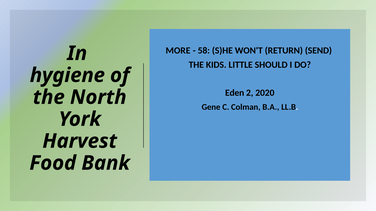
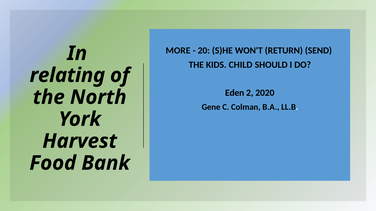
58: 58 -> 20
LITTLE: LITTLE -> CHILD
hygiene: hygiene -> relating
